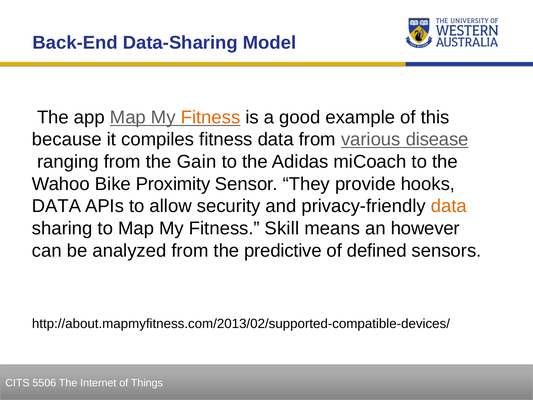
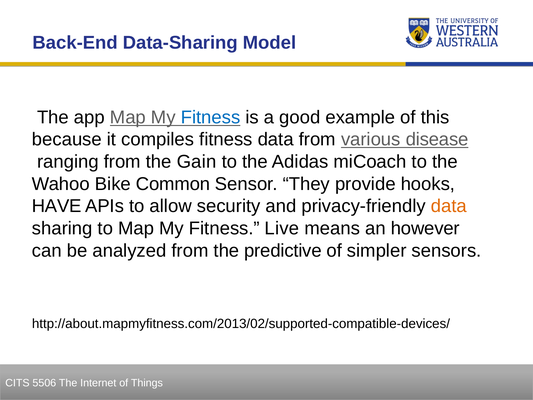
Fitness at (210, 117) colour: orange -> blue
Proximity: Proximity -> Common
DATA at (57, 206): DATA -> HAVE
Skill: Skill -> Live
defined: defined -> simpler
